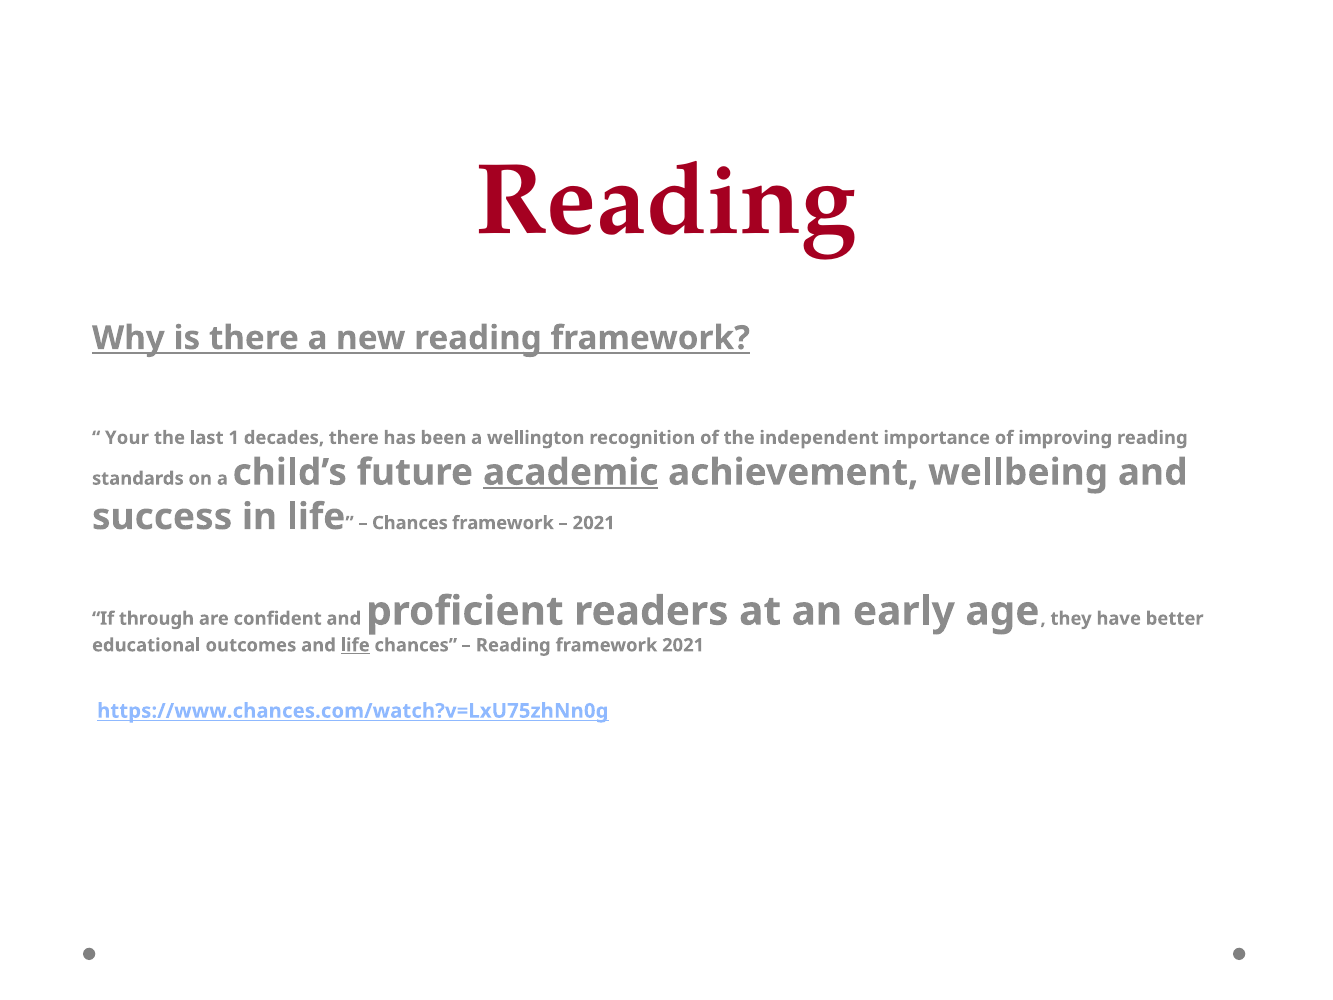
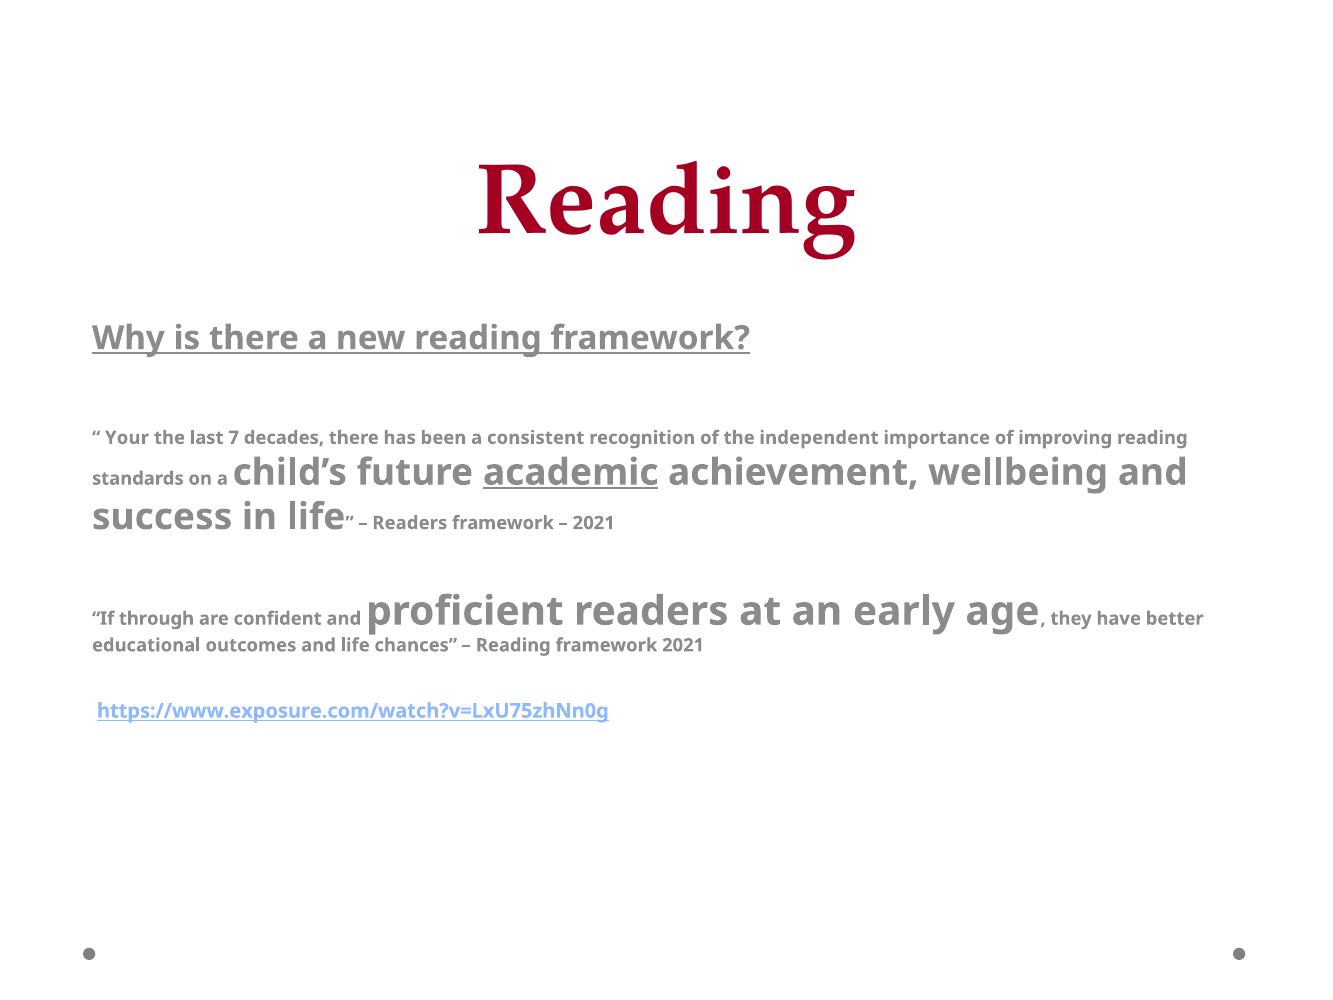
1: 1 -> 7
wellington: wellington -> consistent
Chances at (410, 523): Chances -> Readers
life at (355, 645) underline: present -> none
https://www.chances.com/watch?v=LxU75zhNn0g: https://www.chances.com/watch?v=LxU75zhNn0g -> https://www.exposure.com/watch?v=LxU75zhNn0g
